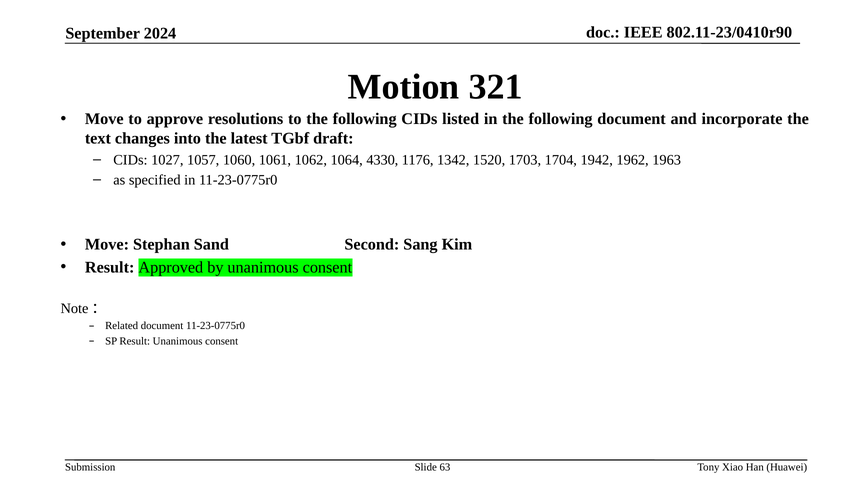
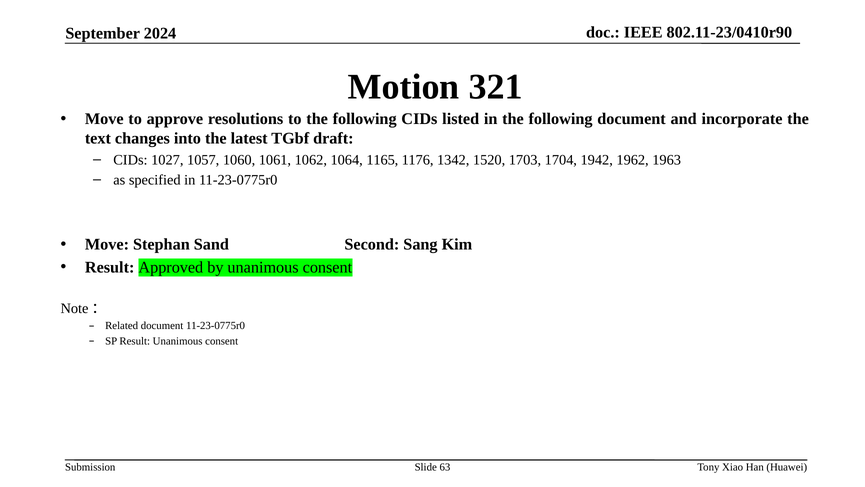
4330: 4330 -> 1165
